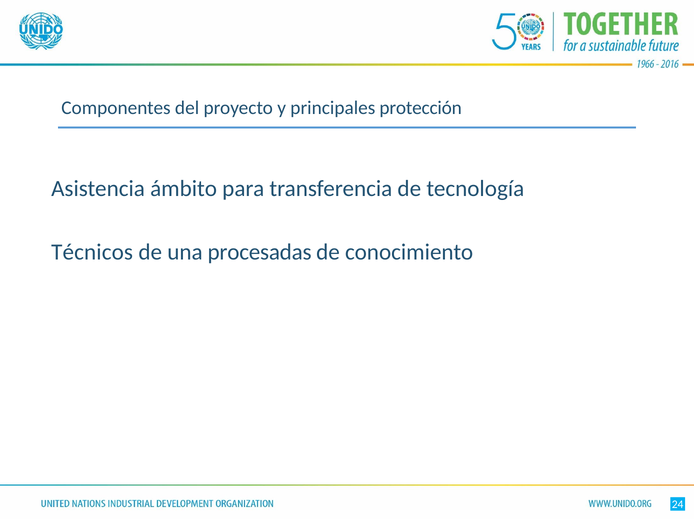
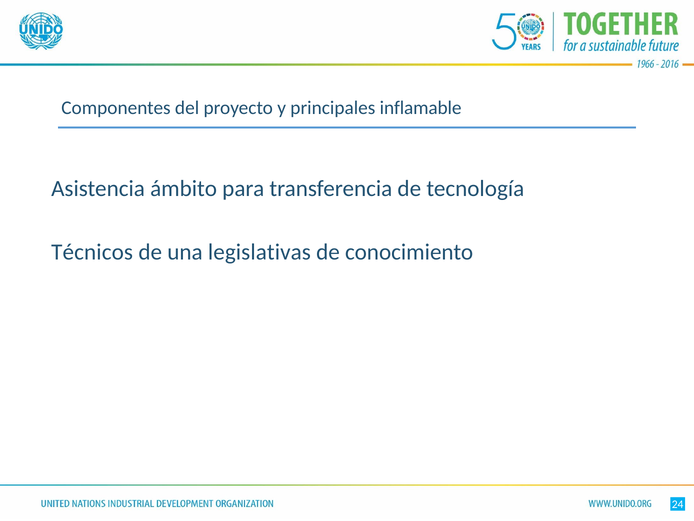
protección: protección -> inflamable
procesadas: procesadas -> legislativas
